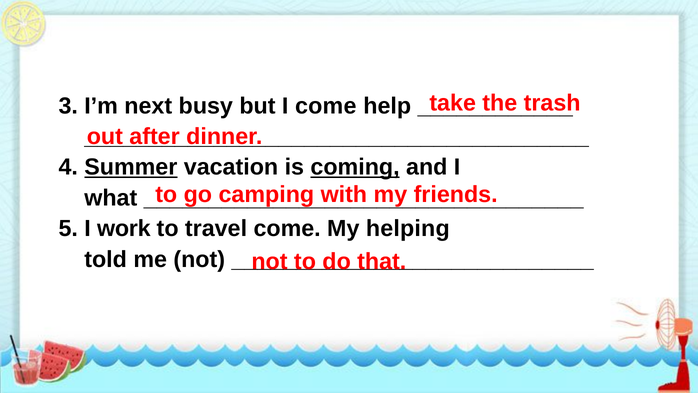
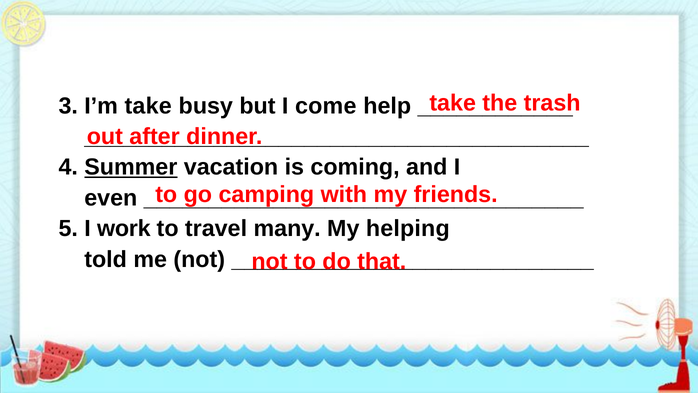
I’m next: next -> take
coming underline: present -> none
what: what -> even
travel come: come -> many
